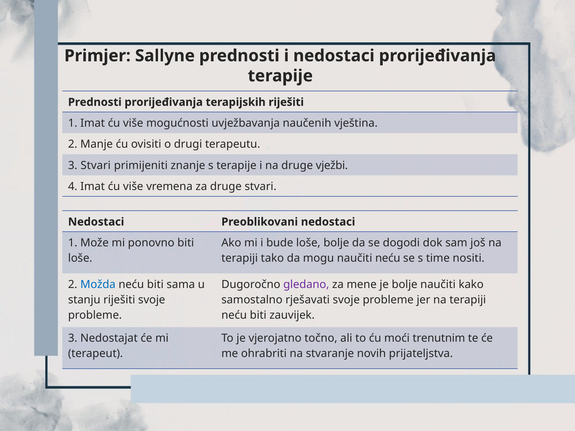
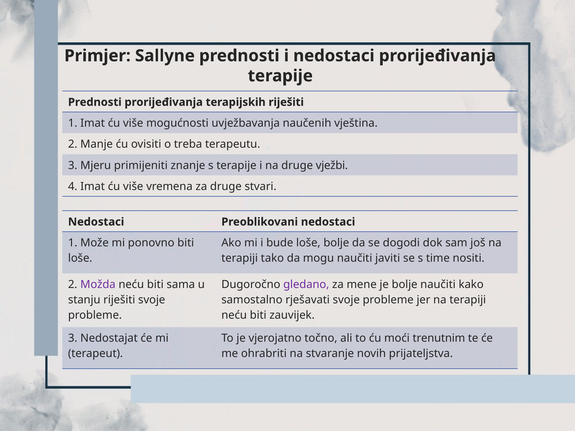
drugi: drugi -> treba
3 Stvari: Stvari -> Mjeru
naučiti neću: neću -> javiti
Možda colour: blue -> purple
